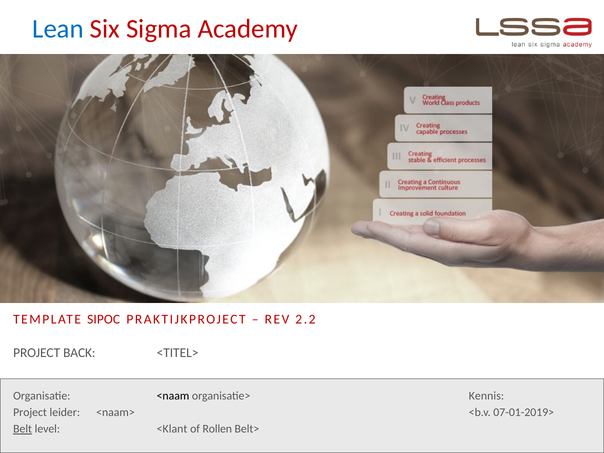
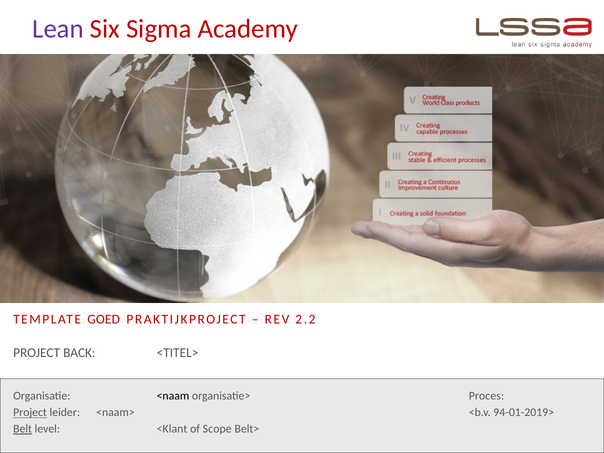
Lean colour: blue -> purple
SIPOC: SIPOC -> GOED
Kennis: Kennis -> Proces
Project at (30, 413) underline: none -> present
07-01-2019>: 07-01-2019> -> 94-01-2019>
Rollen: Rollen -> Scope
